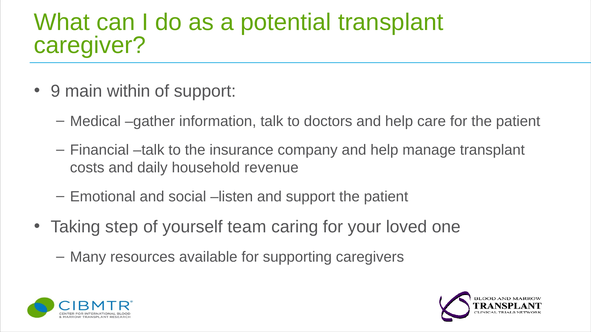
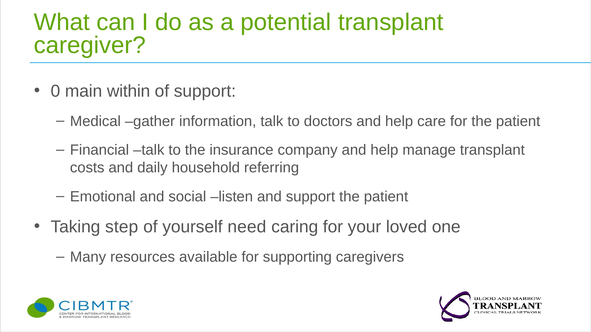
9: 9 -> 0
revenue: revenue -> referring
team: team -> need
